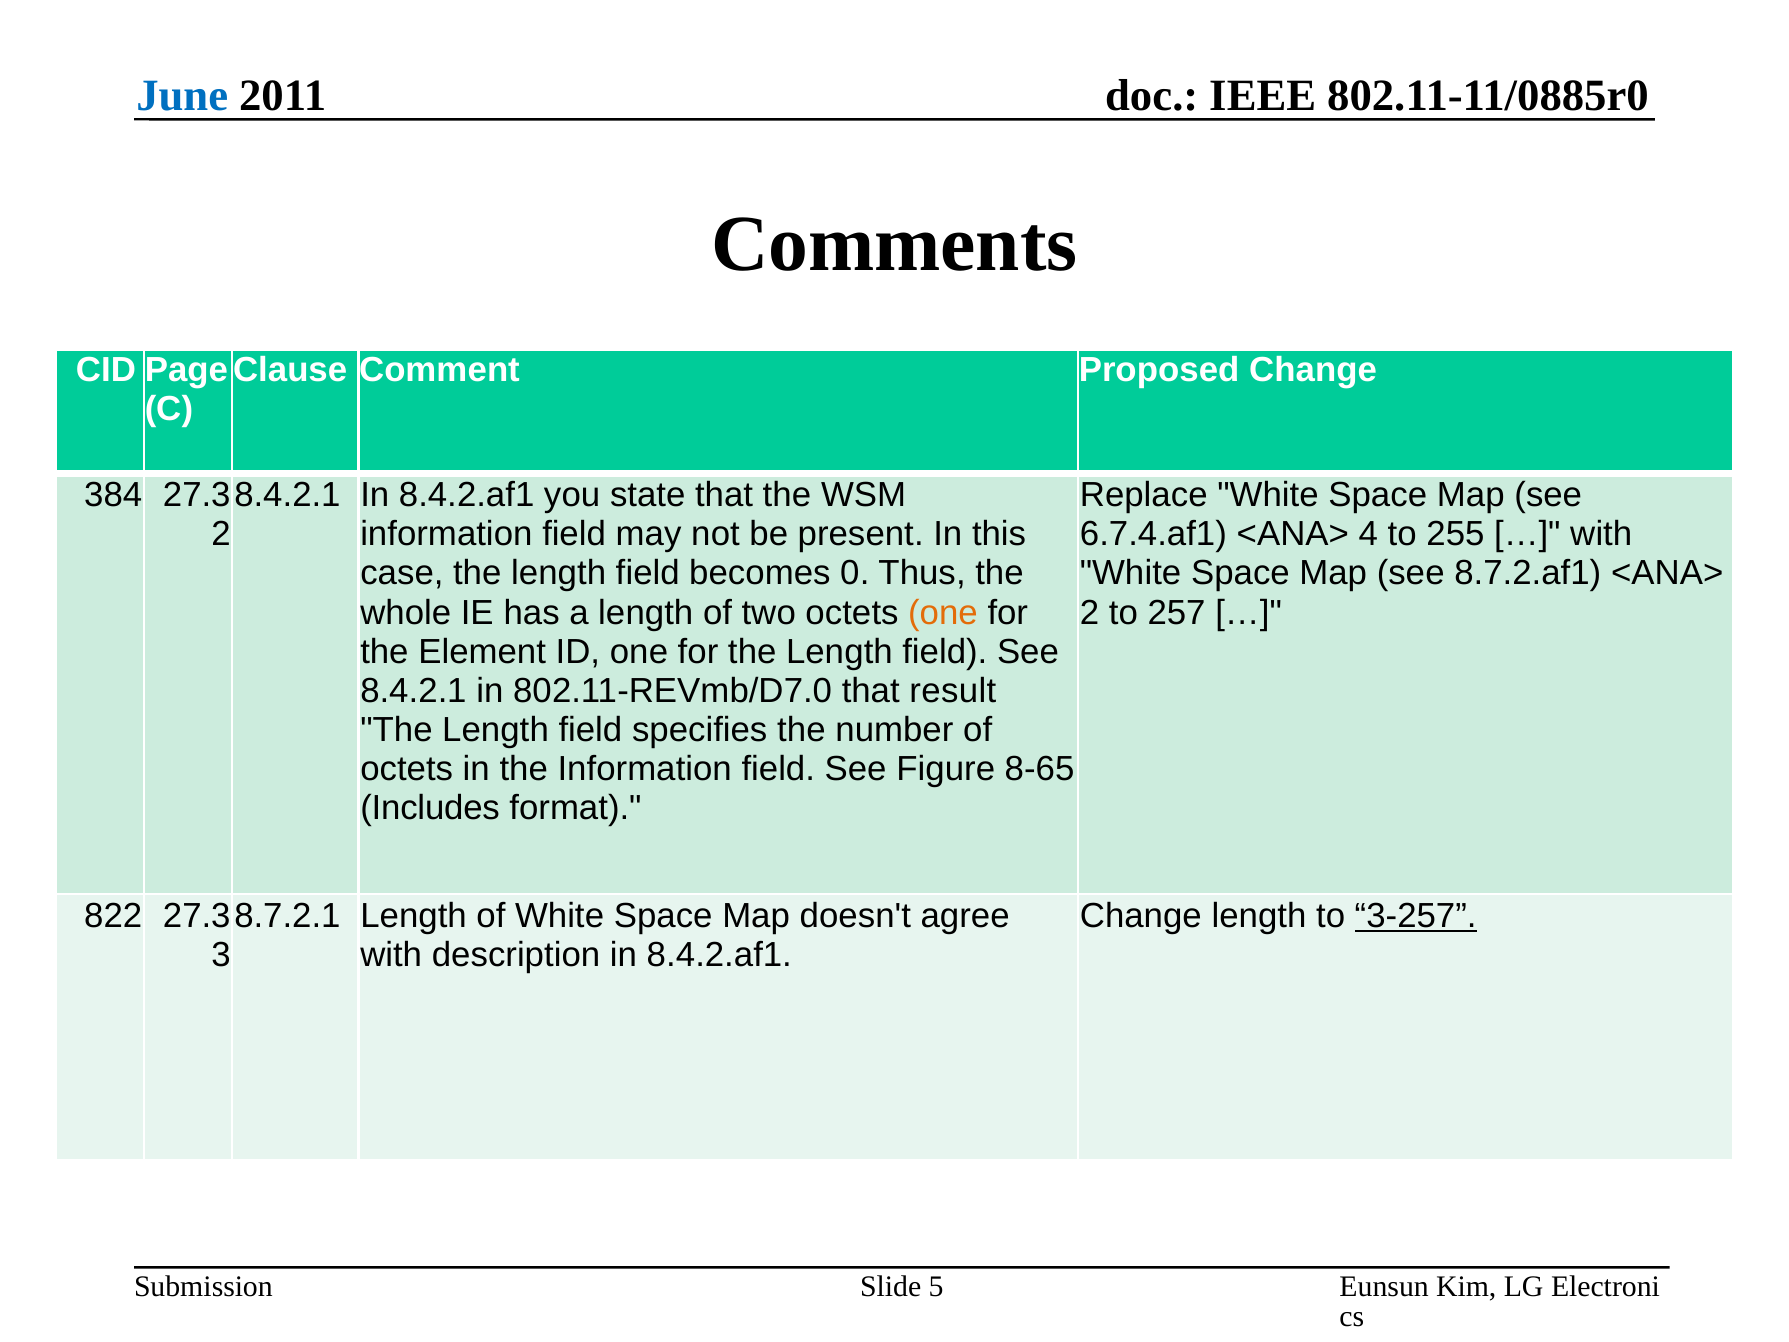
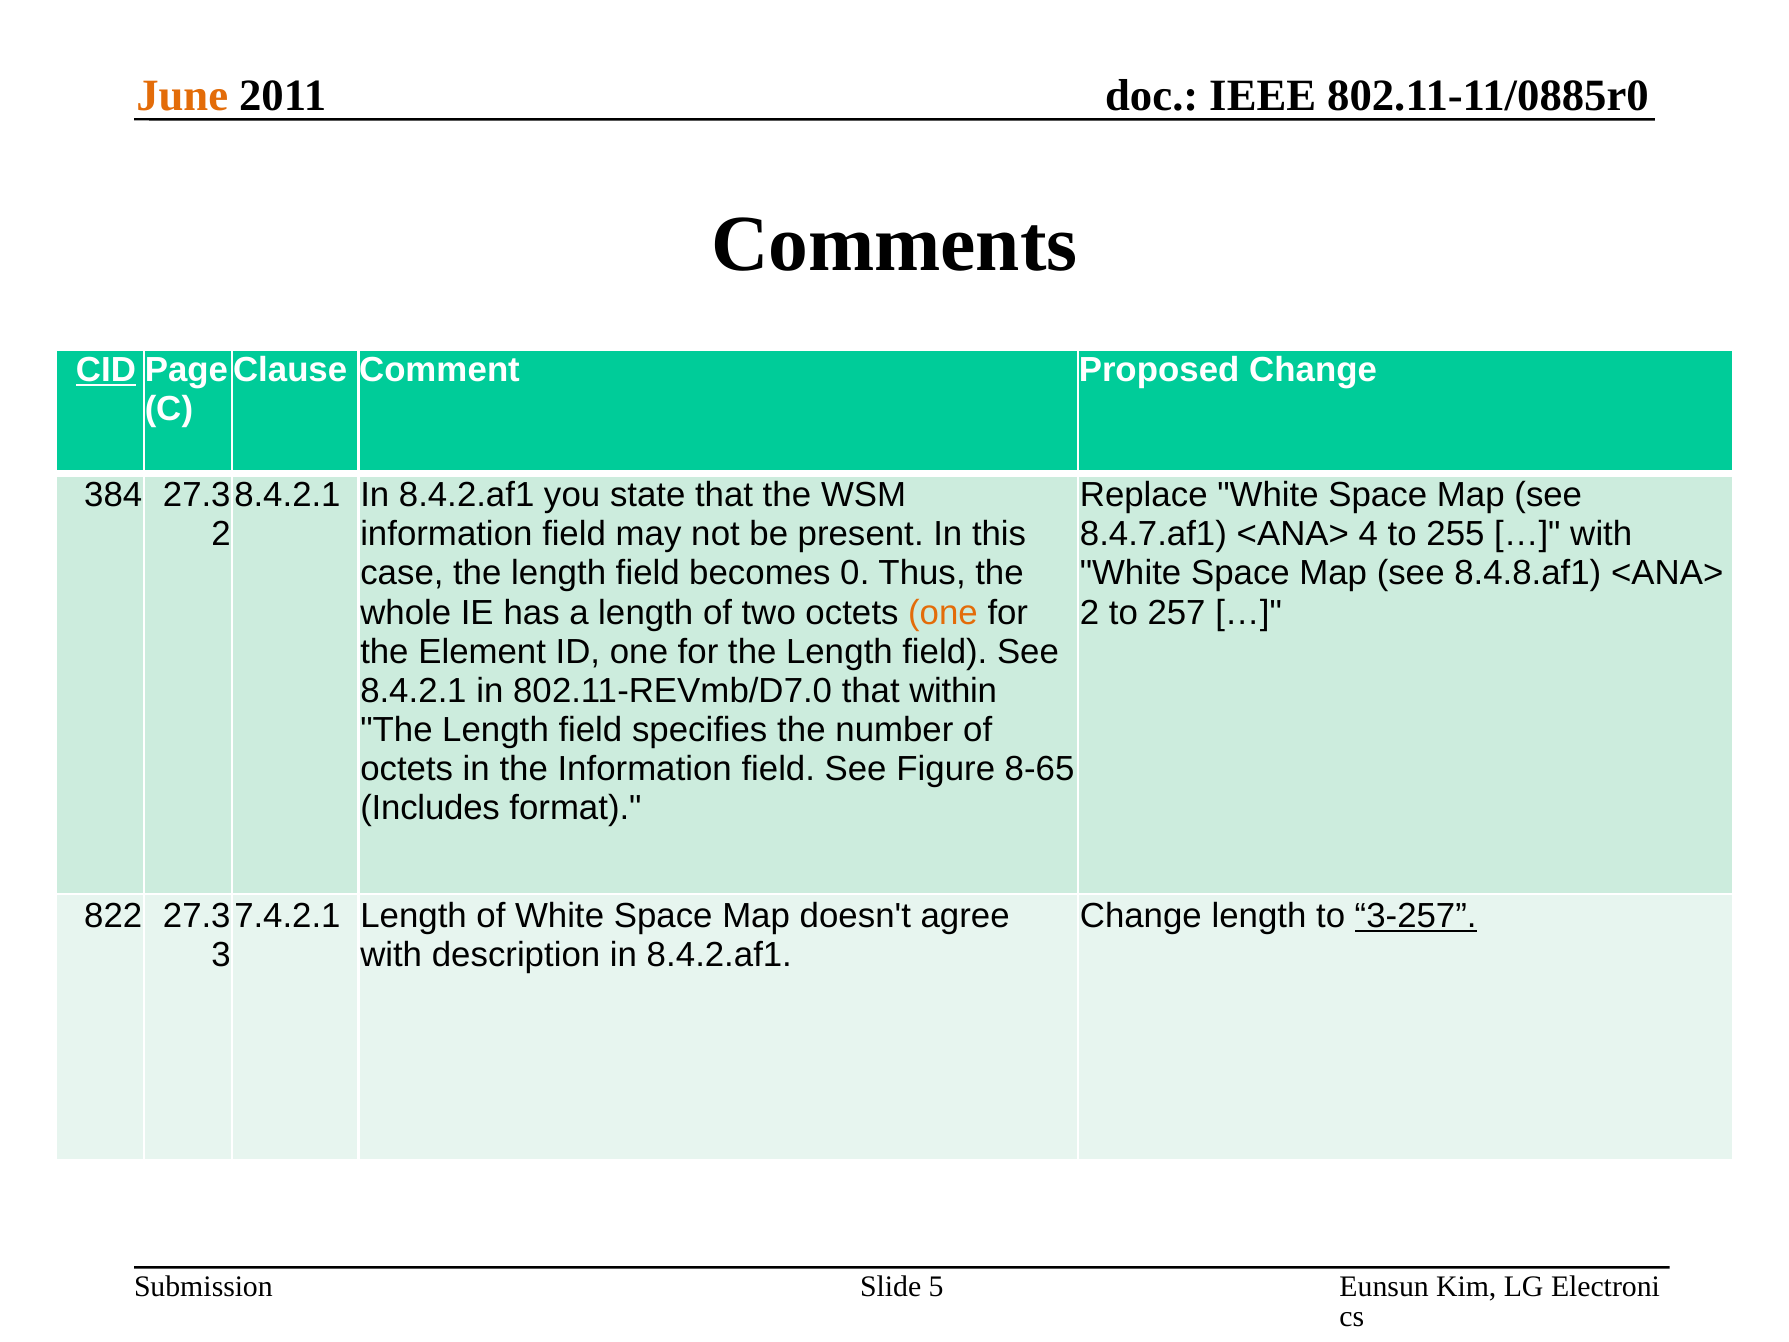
June colour: blue -> orange
CID underline: none -> present
6.7.4.af1: 6.7.4.af1 -> 8.4.7.af1
8.7.2.af1: 8.7.2.af1 -> 8.4.8.af1
result: result -> within
8.7.2.1: 8.7.2.1 -> 7.4.2.1
